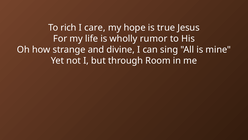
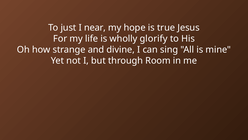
rich: rich -> just
care: care -> near
rumor: rumor -> glorify
